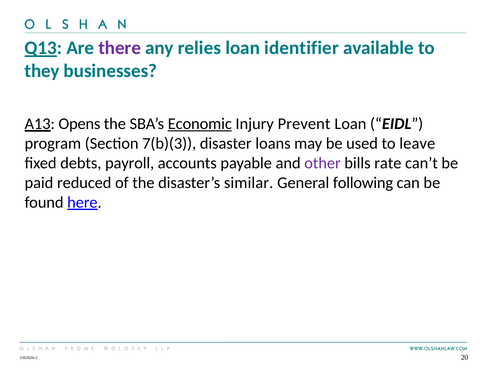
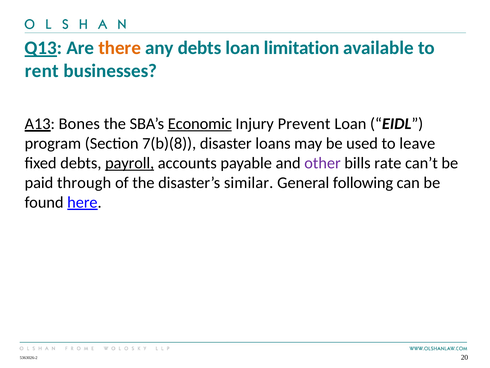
there colour: purple -> orange
any relies: relies -> debts
identifier: identifier -> limitation
they: they -> rent
Opens: Opens -> Bones
7(b)(3: 7(b)(3 -> 7(b)(8
payroll underline: none -> present
reduced: reduced -> through
